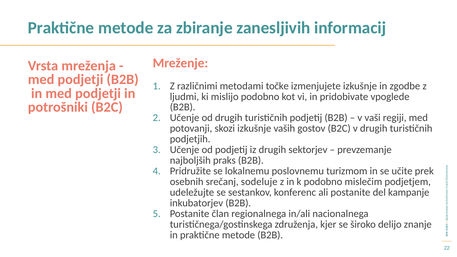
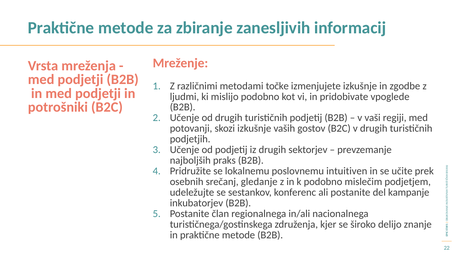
turizmom: turizmom -> intuitiven
sodeluje: sodeluje -> gledanje
